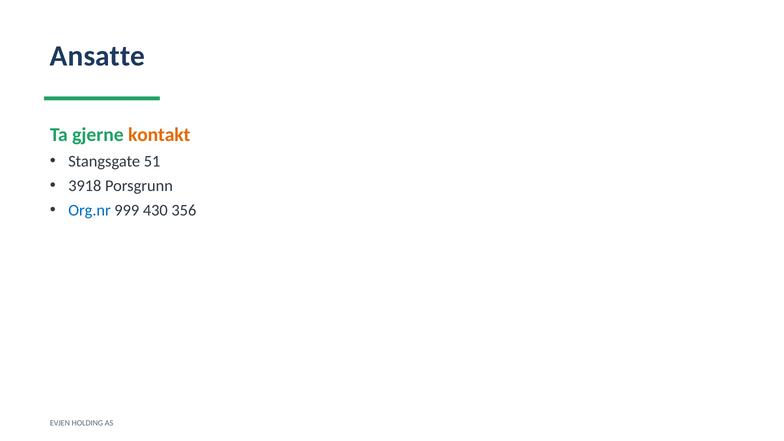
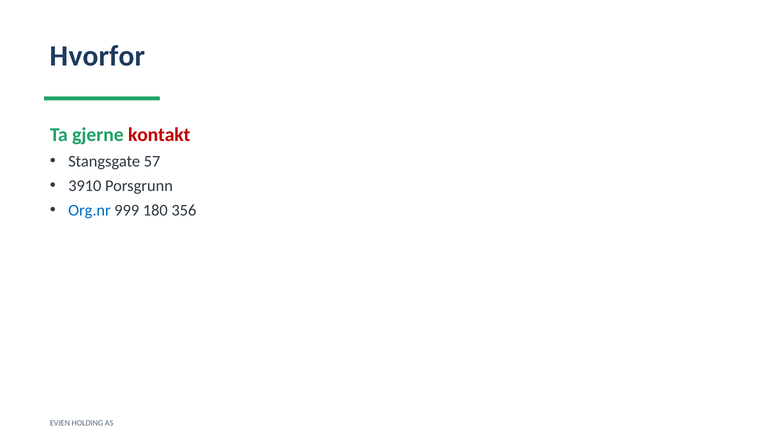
Ansatte: Ansatte -> Hvorfor
kontakt colour: orange -> red
51: 51 -> 57
3918: 3918 -> 3910
430: 430 -> 180
